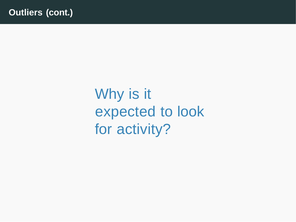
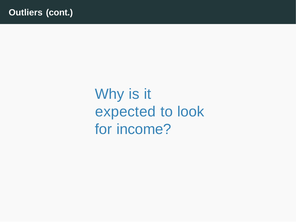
activity: activity -> income
